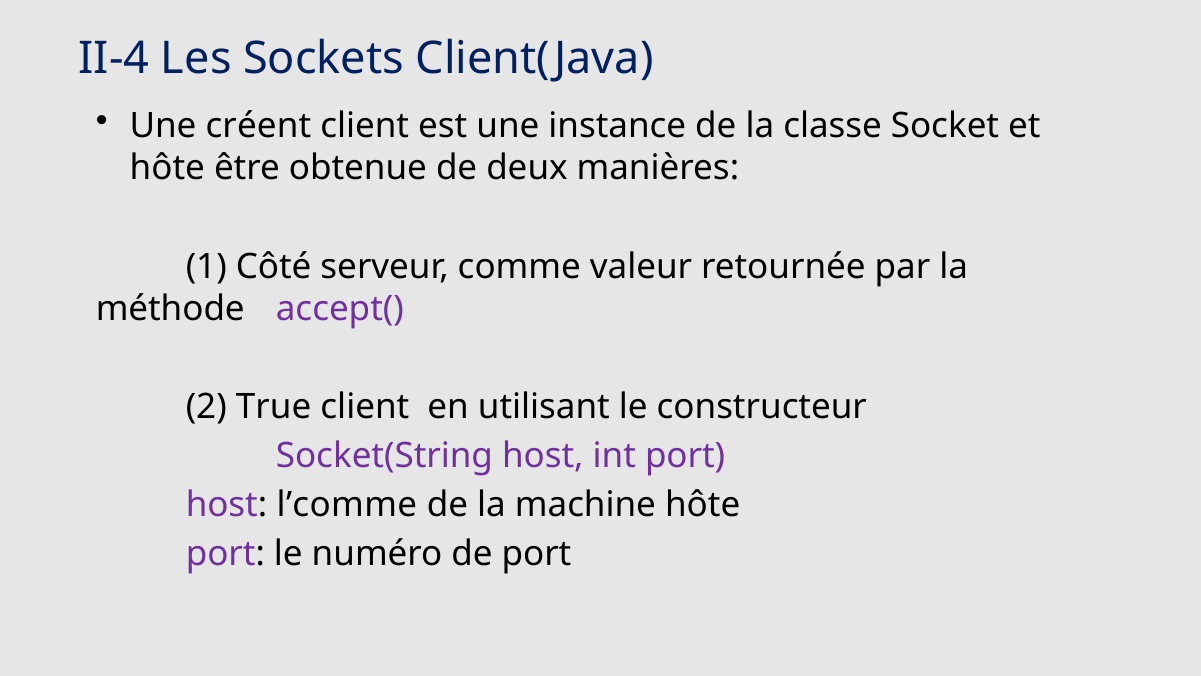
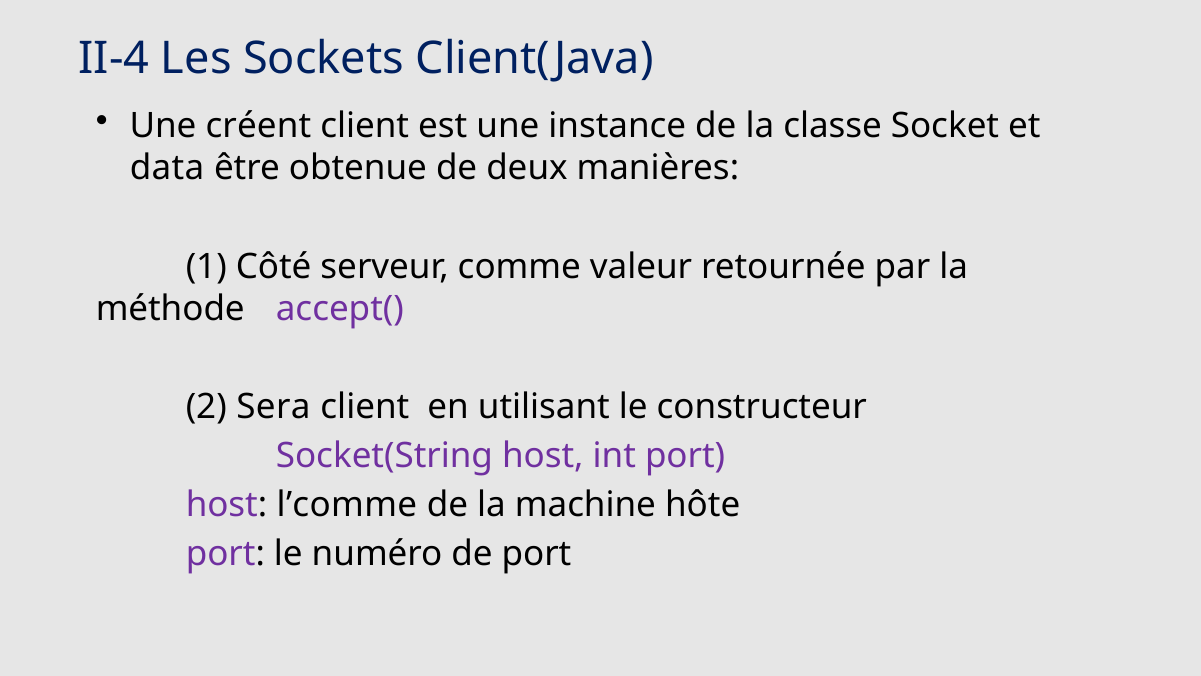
hôte at (167, 168): hôte -> data
True: True -> Sera
